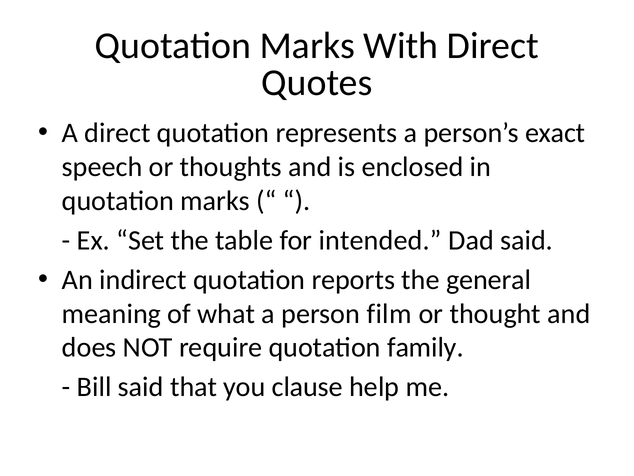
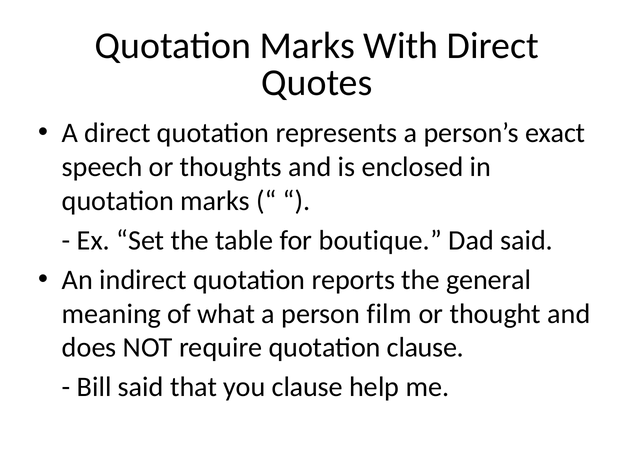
intended: intended -> boutique
quotation family: family -> clause
